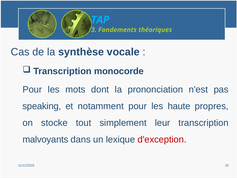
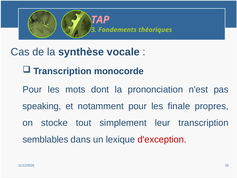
TAP colour: light blue -> pink
haute: haute -> finale
malvoyants: malvoyants -> semblables
